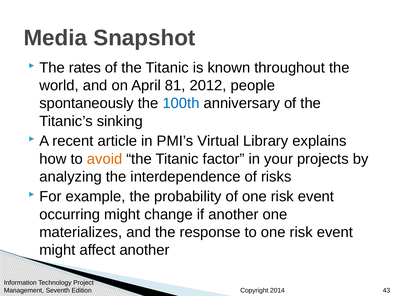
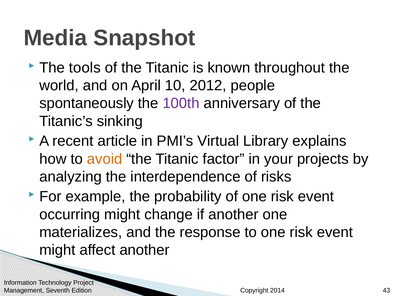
rates: rates -> tools
81: 81 -> 10
100th colour: blue -> purple
